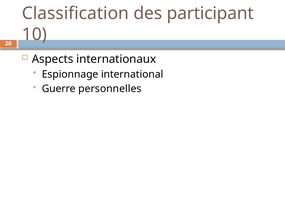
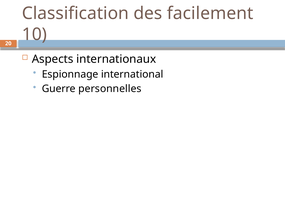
participant: participant -> facilement
